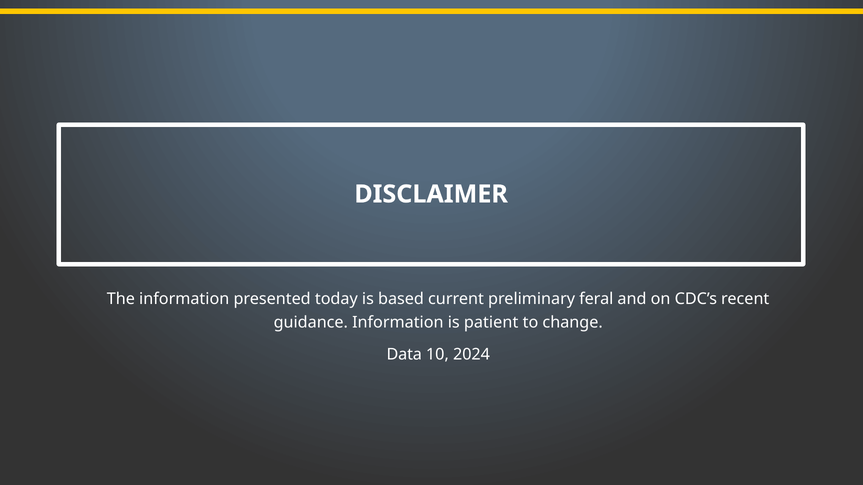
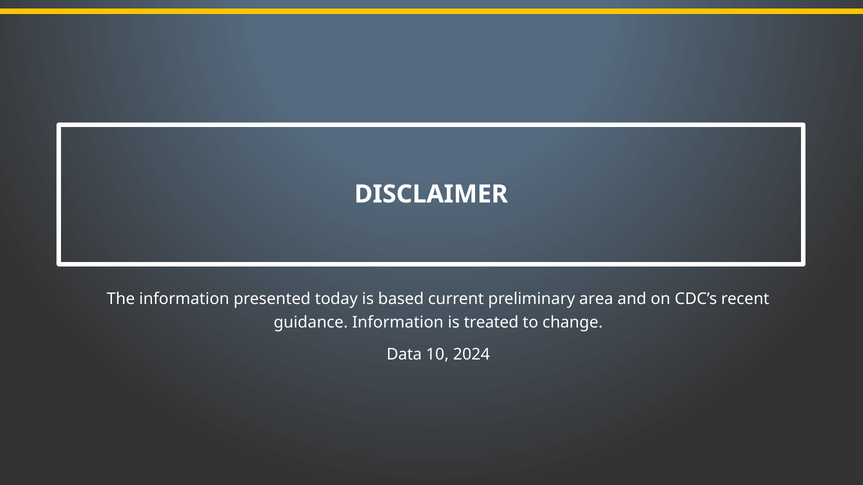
feral: feral -> area
patient: patient -> treated
